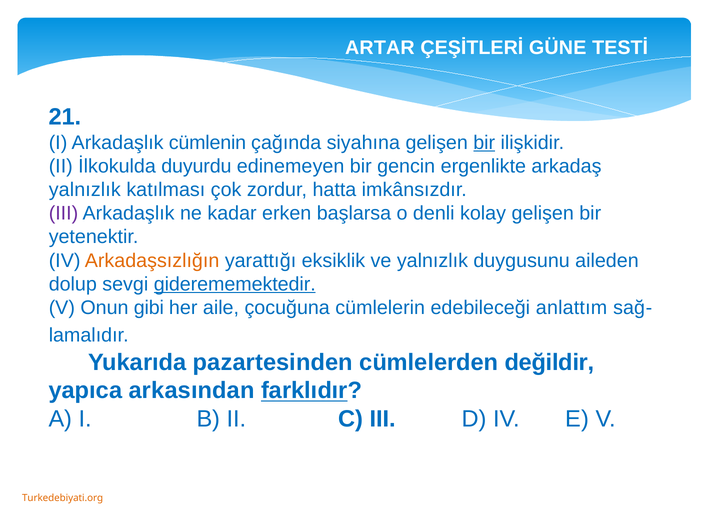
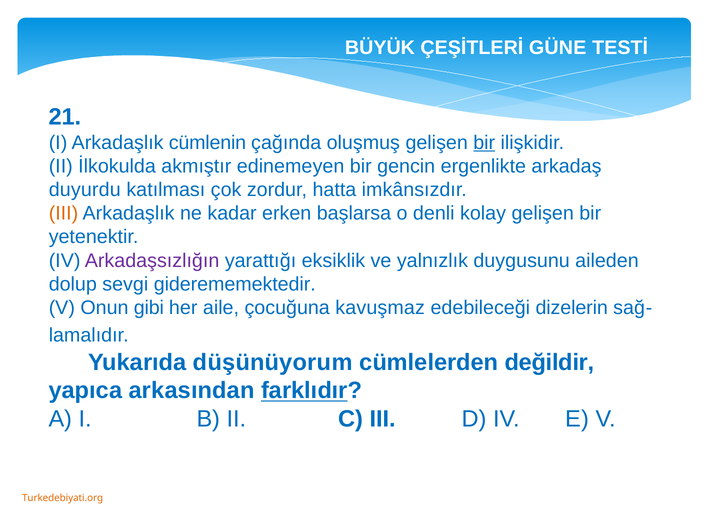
ARTAR: ARTAR -> BÜYÜK
siyahına: siyahına -> oluşmuş
duyurdu: duyurdu -> akmıştır
yalnızlık at (85, 190): yalnızlık -> duyurdu
III at (63, 213) colour: purple -> orange
Arkadaşsızlığın colour: orange -> purple
giderememektedir underline: present -> none
cümlelerin: cümlelerin -> kavuşmaz
anlattım: anlattım -> dizelerin
pazartesinden: pazartesinden -> düşünüyorum
